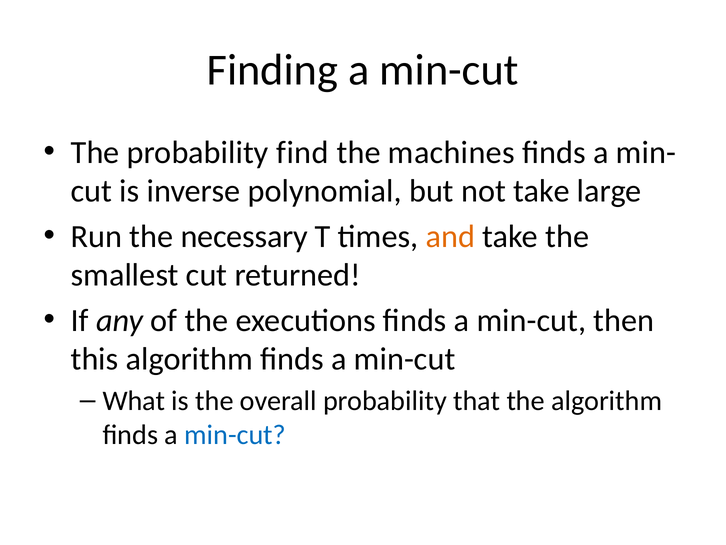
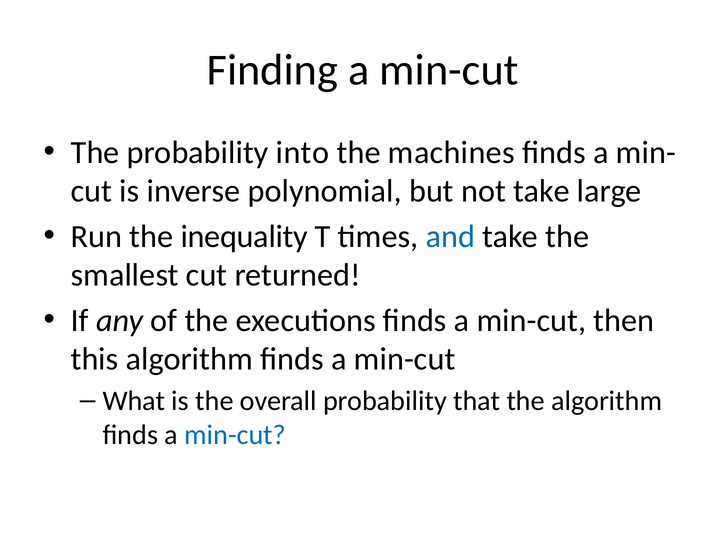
find: find -> into
necessary: necessary -> inequality
and colour: orange -> blue
